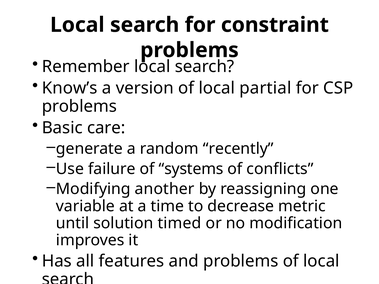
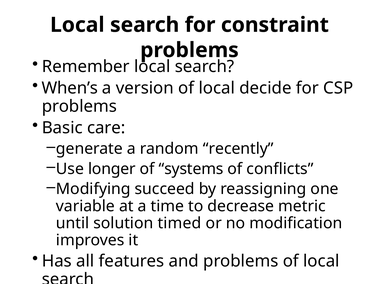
Know’s: Know’s -> When’s
partial: partial -> decide
failure: failure -> longer
another: another -> succeed
